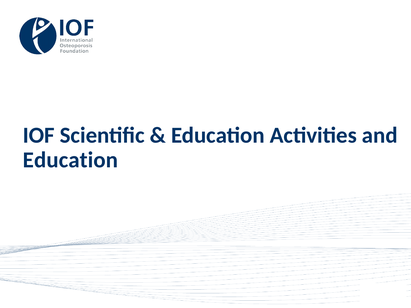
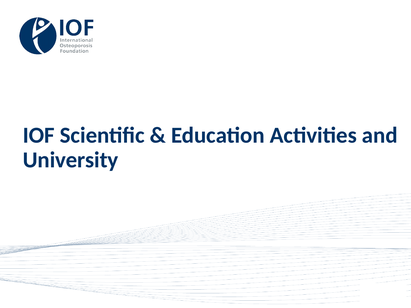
Education at (70, 160): Education -> University
